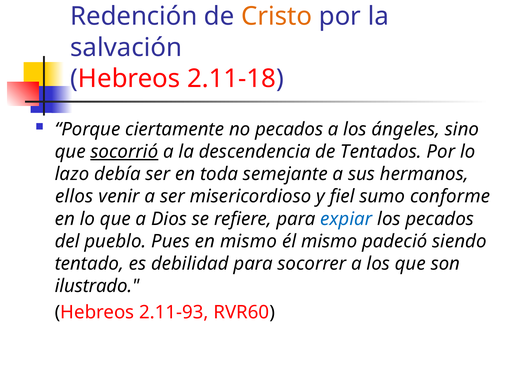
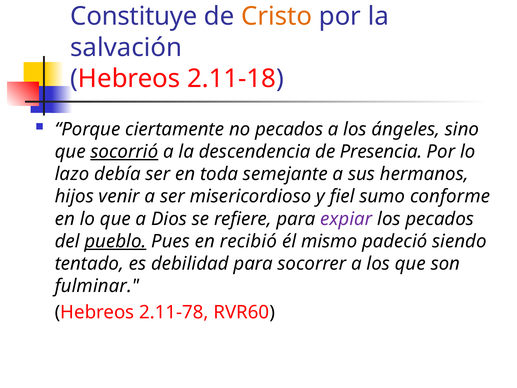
Redención: Redención -> Constituye
Tentados: Tentados -> Presencia
ellos: ellos -> hijos
expiar colour: blue -> purple
pueblo underline: none -> present
en mismo: mismo -> recibió
ilustrado: ilustrado -> fulminar
2.11-93: 2.11-93 -> 2.11-78
